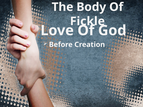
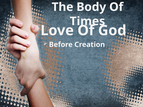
Fickle: Fickle -> Times
